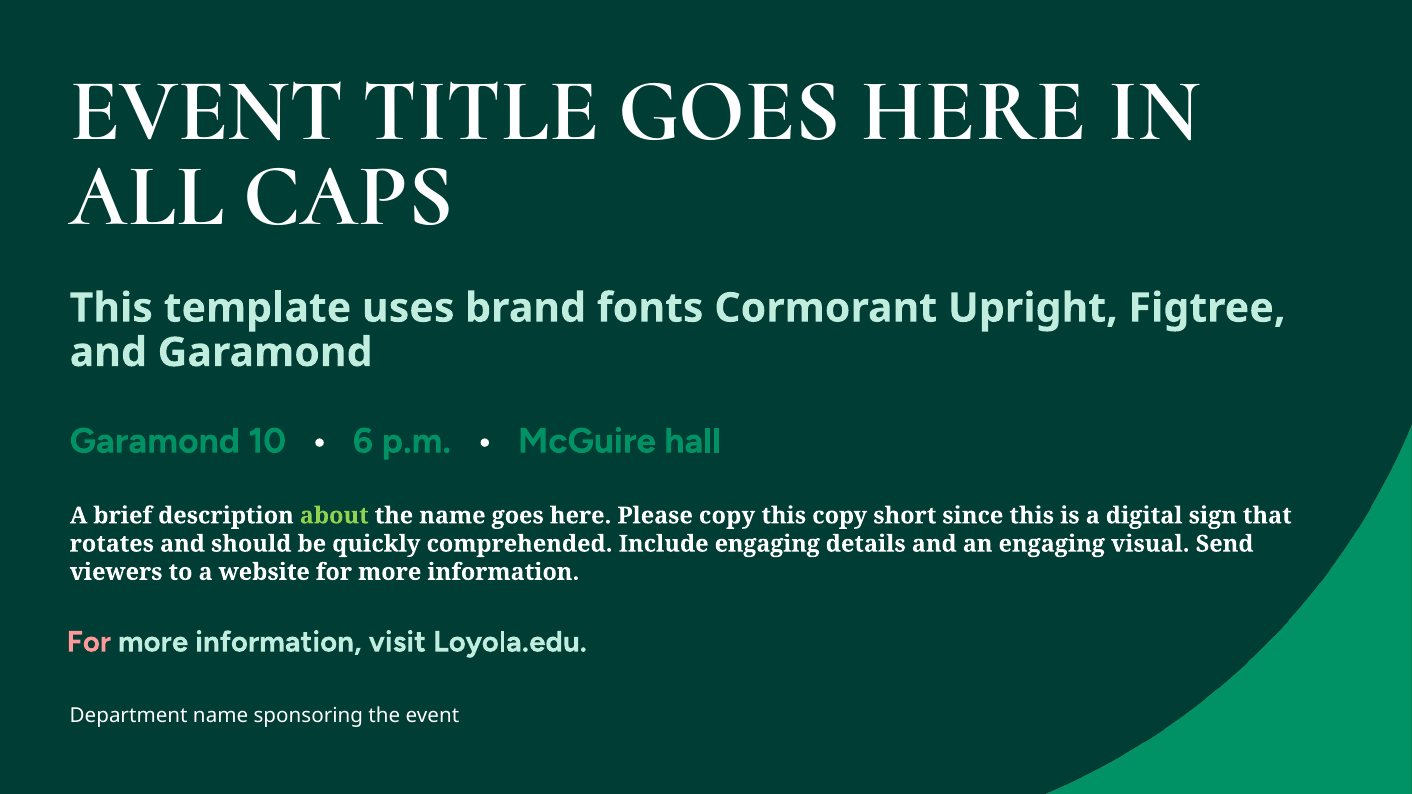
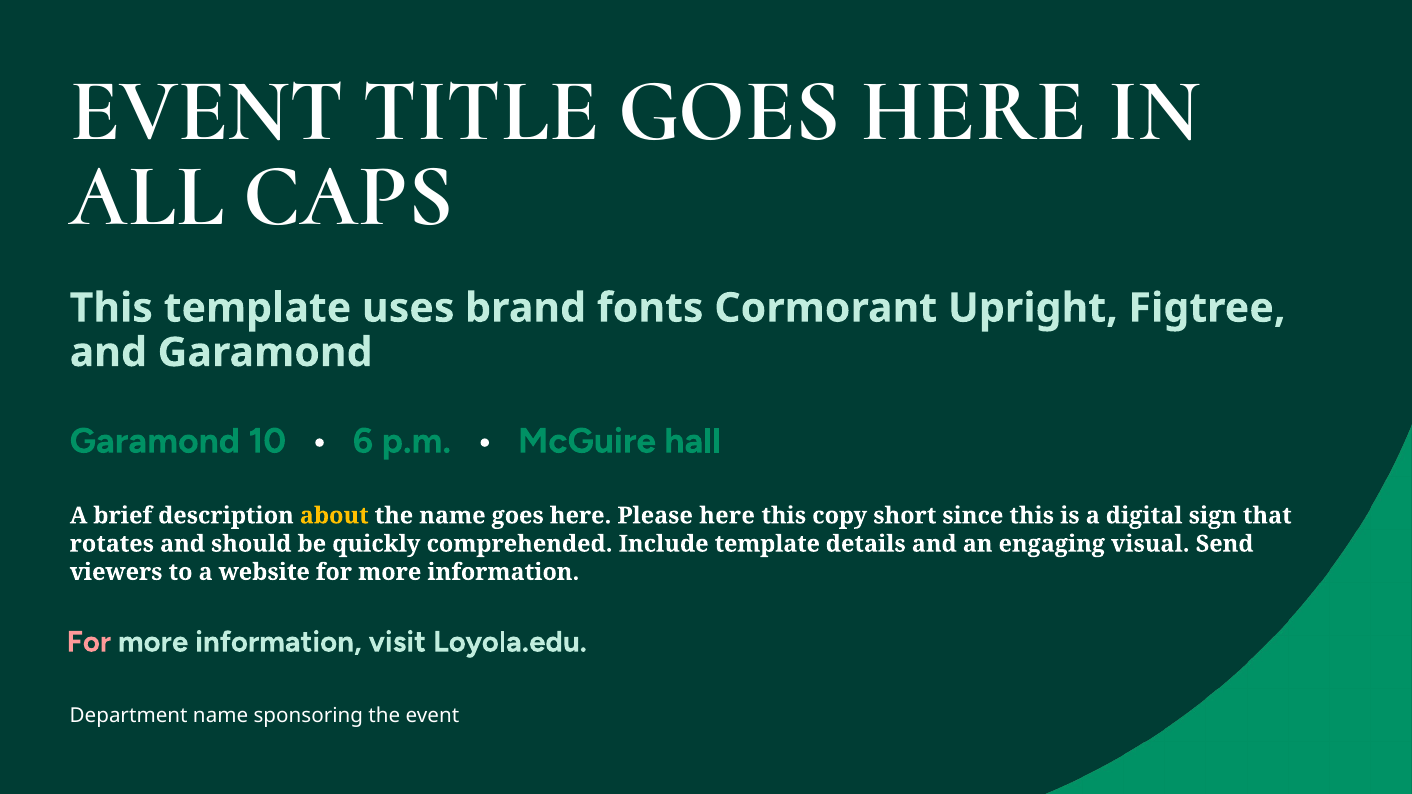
about colour: light green -> yellow
Please copy: copy -> here
Include engaging: engaging -> template
